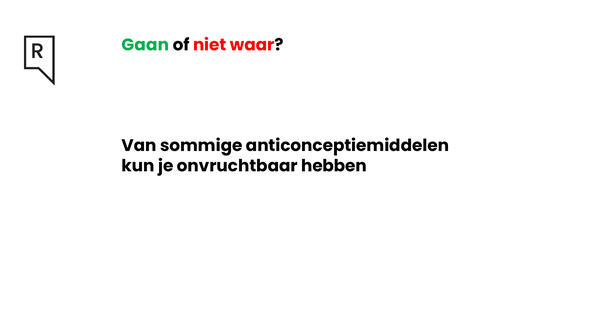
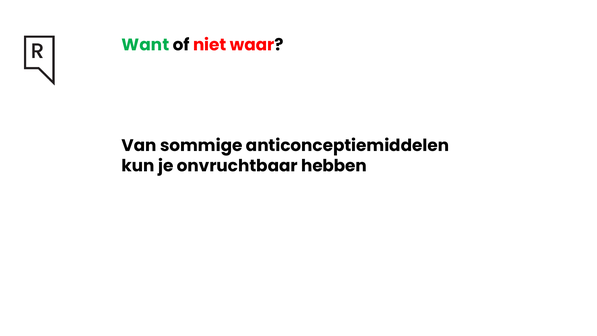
Gaan: Gaan -> Want
